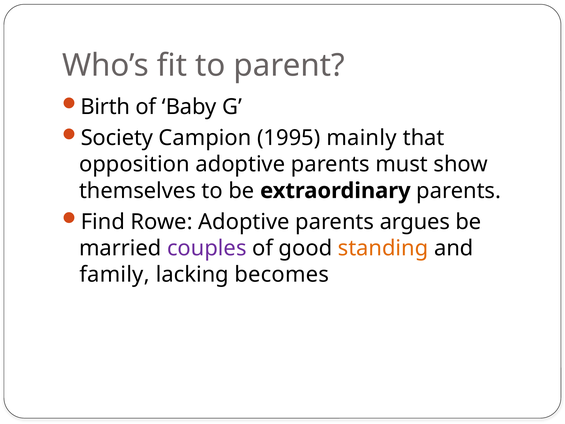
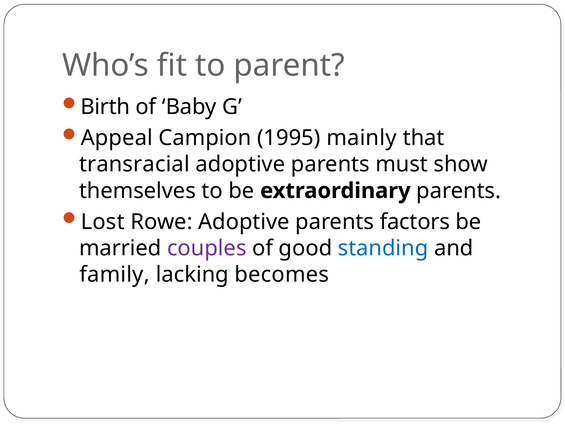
Society: Society -> Appeal
opposition: opposition -> transracial
Find: Find -> Lost
argues: argues -> factors
standing colour: orange -> blue
